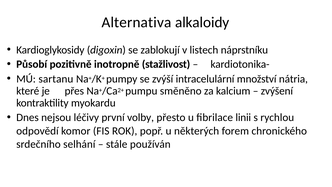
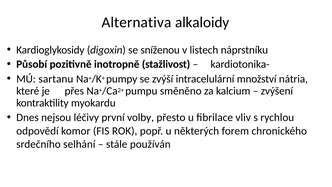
zablokují: zablokují -> sníženou
linii: linii -> vliv
